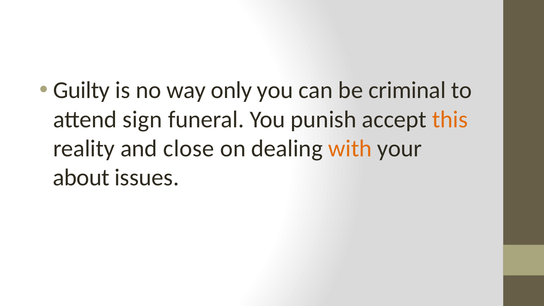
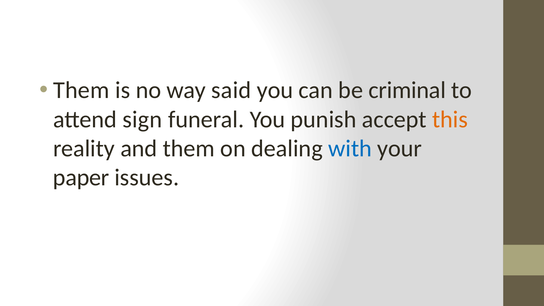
Guilty at (81, 90): Guilty -> Them
only: only -> said
and close: close -> them
with colour: orange -> blue
about: about -> paper
